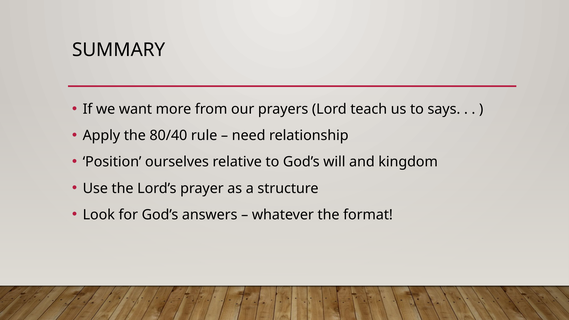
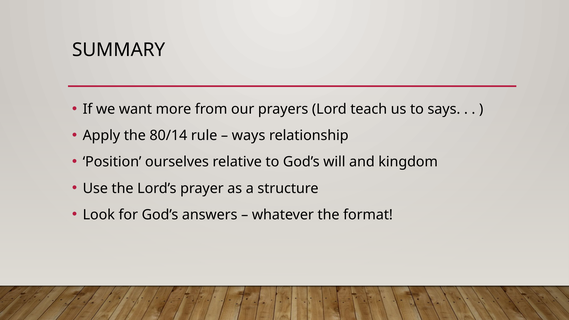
80/40: 80/40 -> 80/14
need: need -> ways
